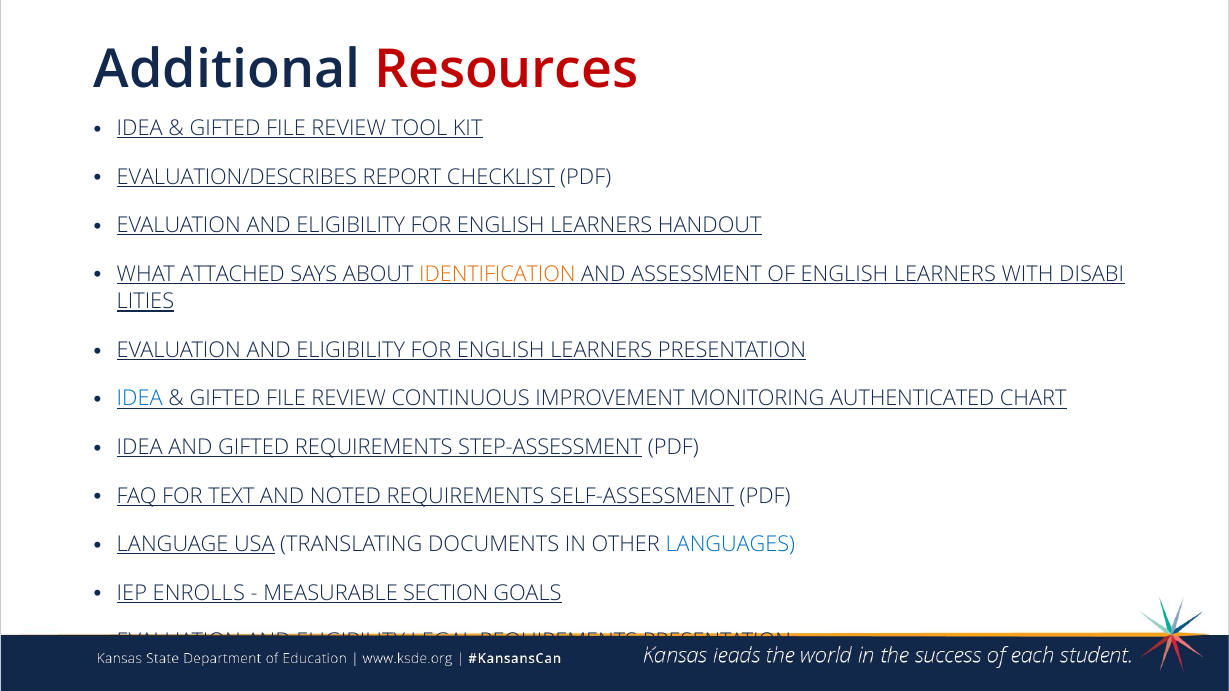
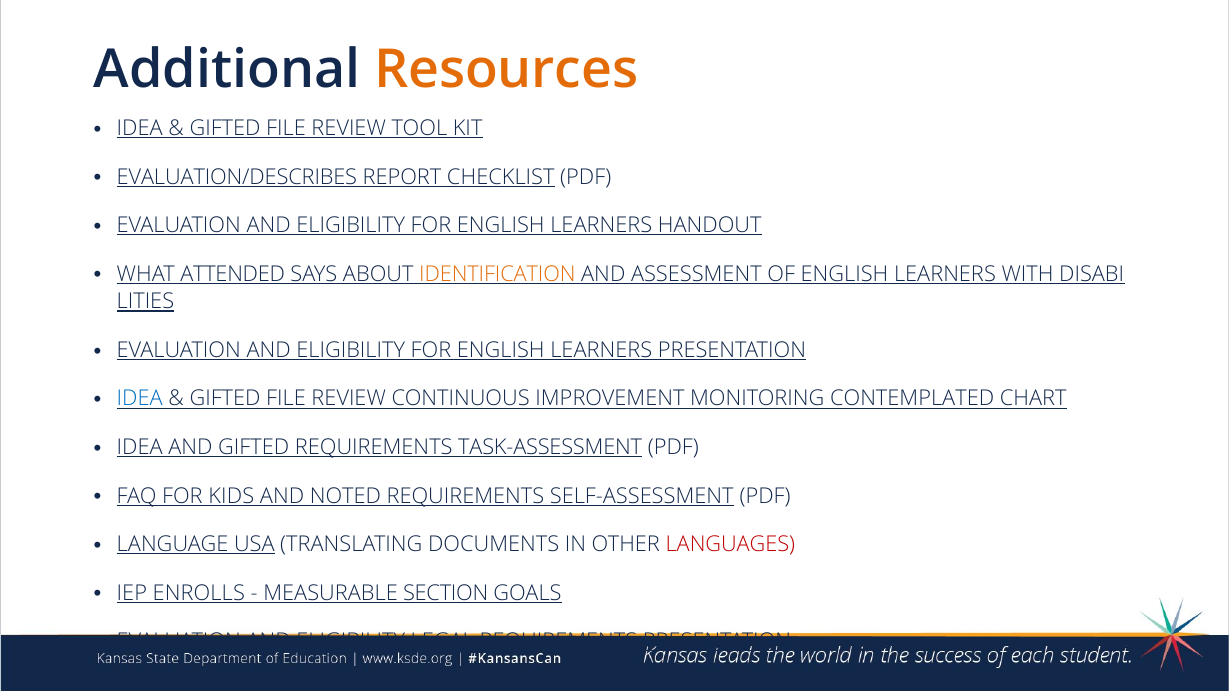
Resources colour: red -> orange
ATTACHED: ATTACHED -> ATTENDED
AUTHENTICATED: AUTHENTICATED -> CONTEMPLATED
STEP-ASSESSMENT: STEP-ASSESSMENT -> TASK-ASSESSMENT
TEXT: TEXT -> KIDS
LANGUAGES colour: blue -> red
